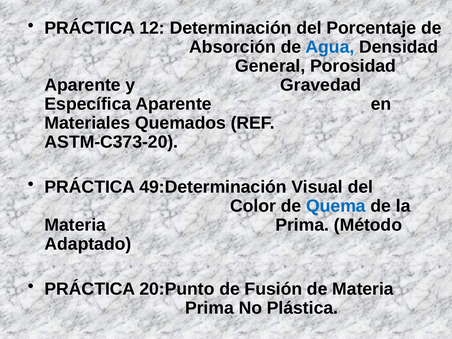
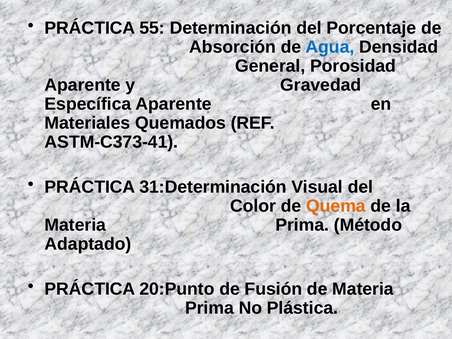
12: 12 -> 55
ASTM-C373-20: ASTM-C373-20 -> ASTM-C373-41
49:Determinación: 49:Determinación -> 31:Determinación
Quema colour: blue -> orange
